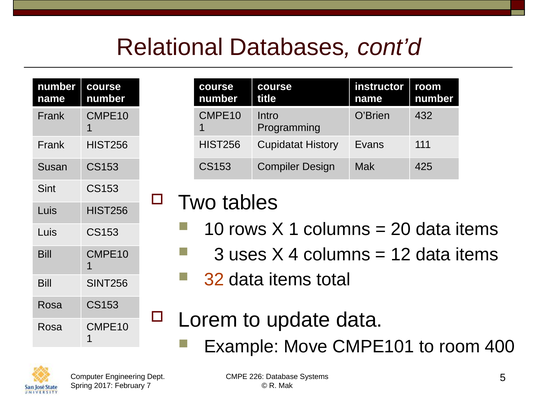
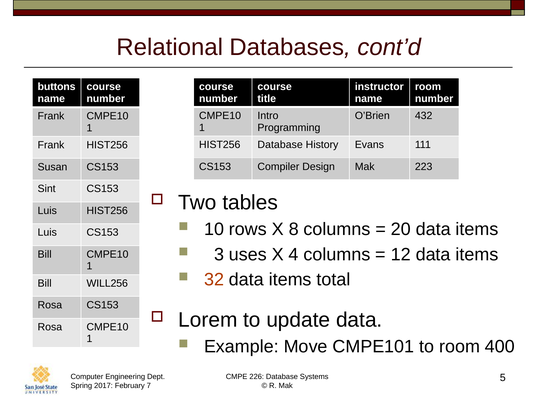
number at (57, 87): number -> buttons
HIST256 Cupidatat: Cupidatat -> Database
425: 425 -> 223
X 1: 1 -> 8
SINT256: SINT256 -> WILL256
